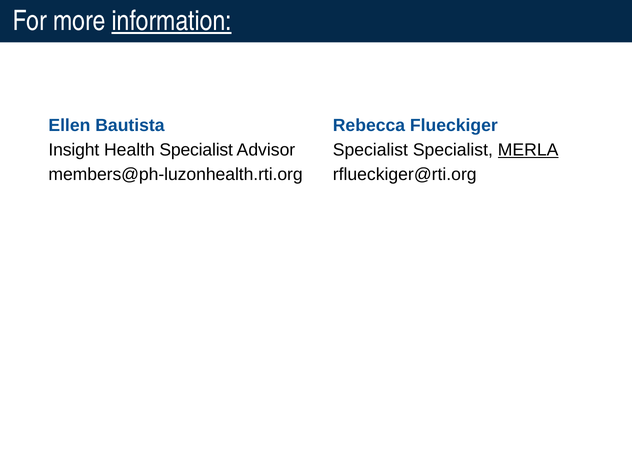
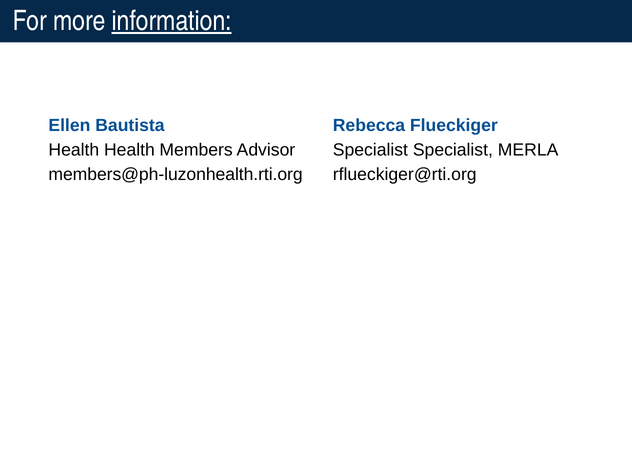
Insight at (74, 150): Insight -> Health
Health Specialist: Specialist -> Members
MERLA underline: present -> none
